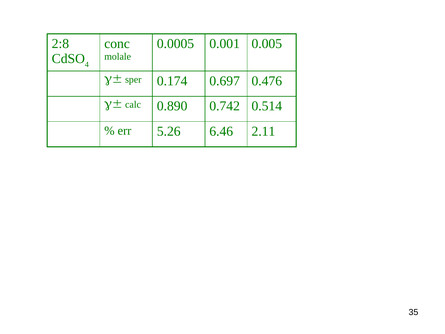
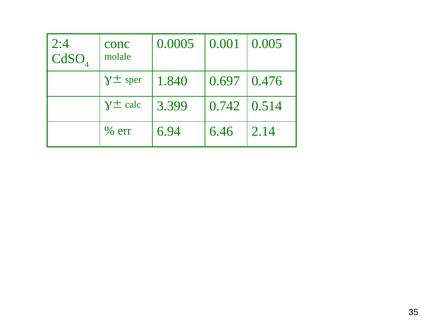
2:8: 2:8 -> 2:4
0.174: 0.174 -> 1.840
0.890: 0.890 -> 3.399
5.26: 5.26 -> 6.94
2.11: 2.11 -> 2.14
